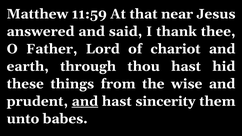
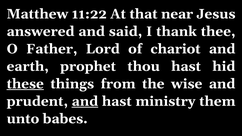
11:59: 11:59 -> 11:22
through: through -> prophet
these underline: none -> present
sincerity: sincerity -> ministry
